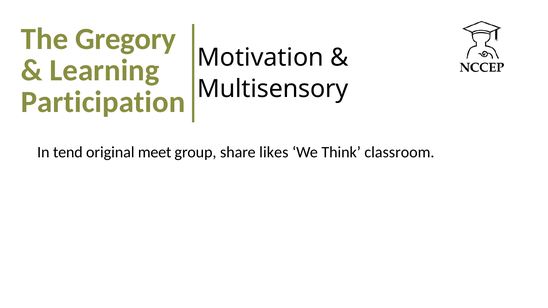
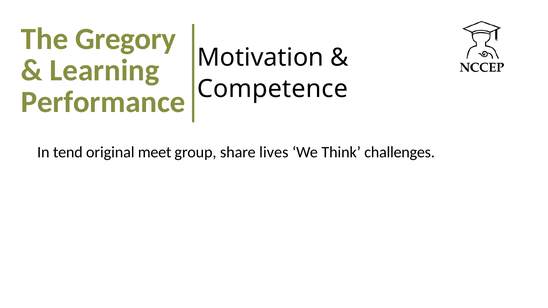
Multisensory: Multisensory -> Competence
Participation: Participation -> Performance
likes: likes -> lives
classroom: classroom -> challenges
